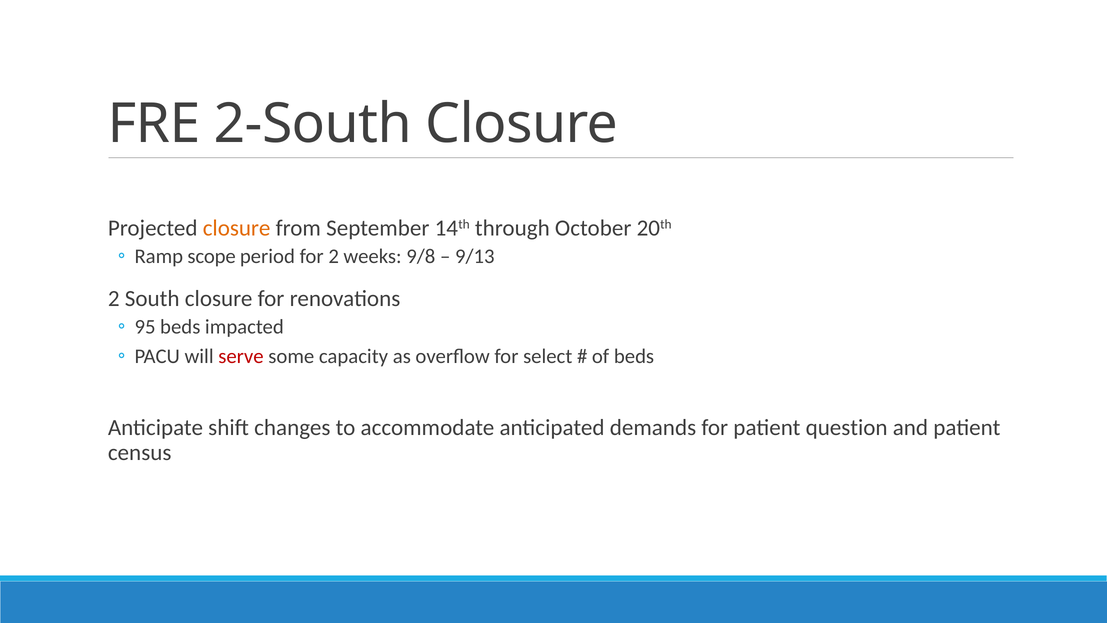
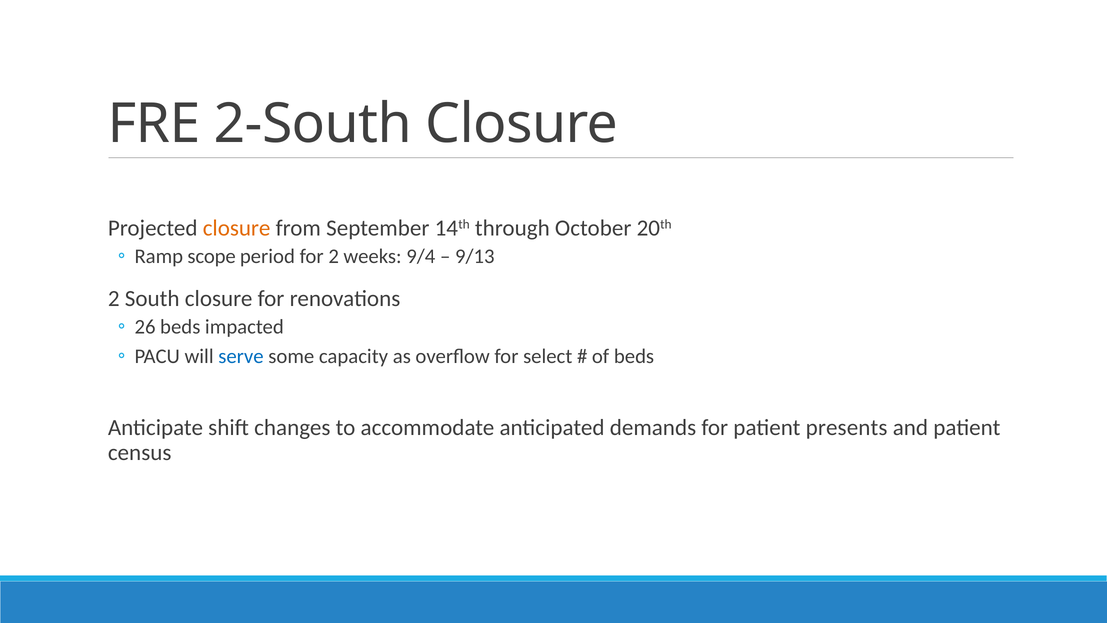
9/8: 9/8 -> 9/4
95: 95 -> 26
serve colour: red -> blue
question: question -> presents
